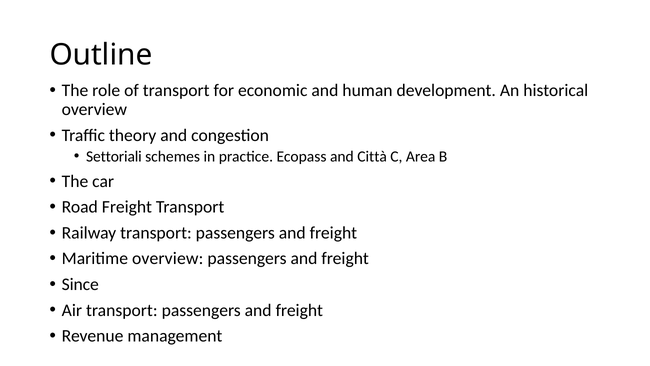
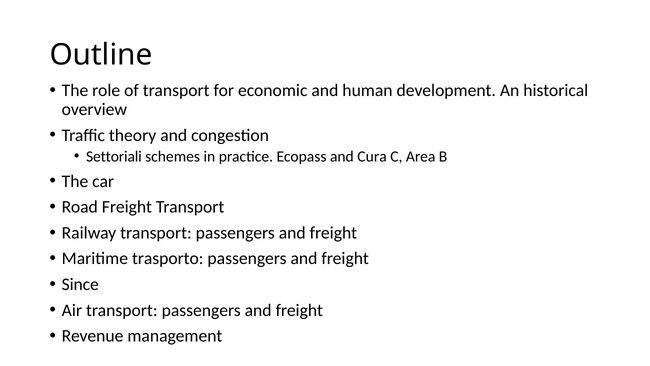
Città: Città -> Cura
Maritime overview: overview -> trasporto
